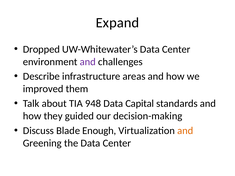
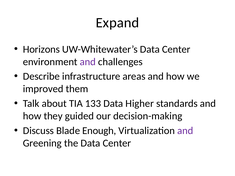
Dropped: Dropped -> Horizons
948: 948 -> 133
Capital: Capital -> Higher
and at (185, 131) colour: orange -> purple
